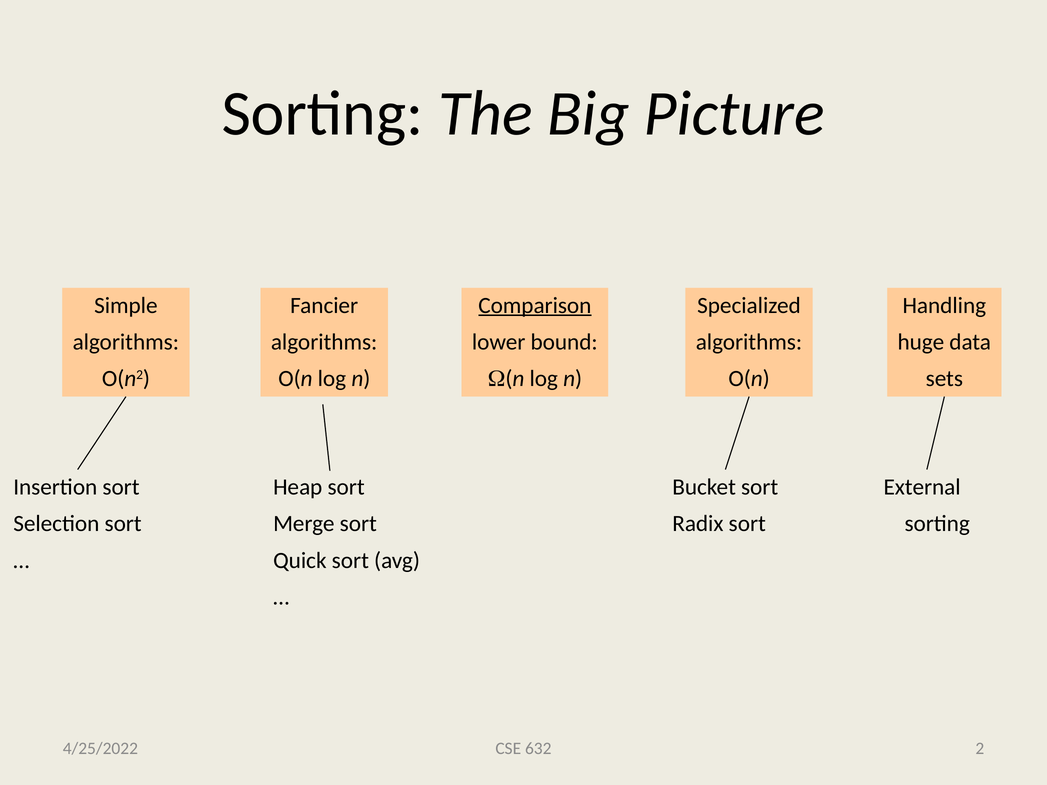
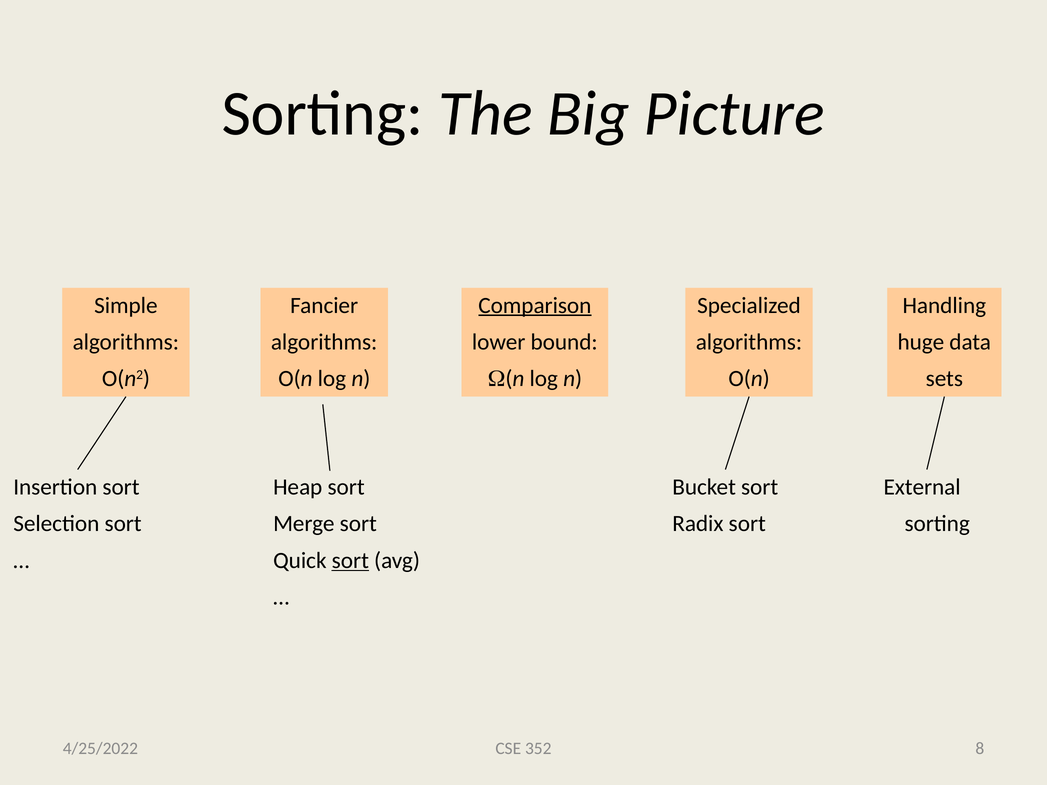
sort at (350, 561) underline: none -> present
632: 632 -> 352
2: 2 -> 8
